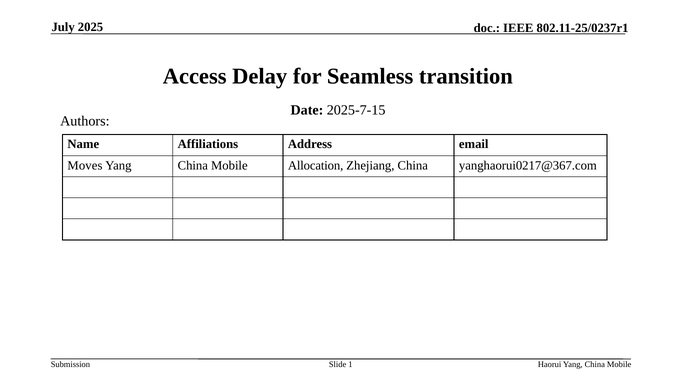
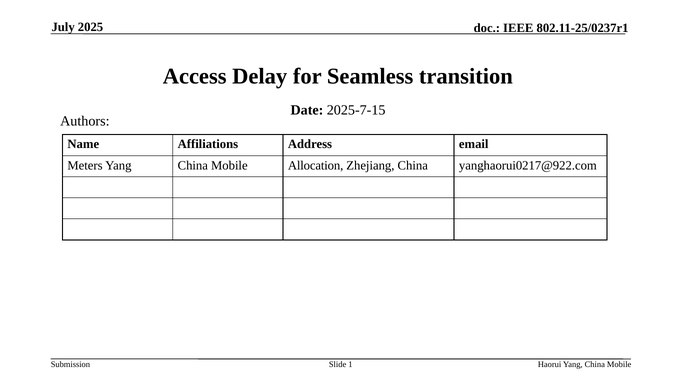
Moves: Moves -> Meters
yanghaorui0217@367.com: yanghaorui0217@367.com -> yanghaorui0217@922.com
